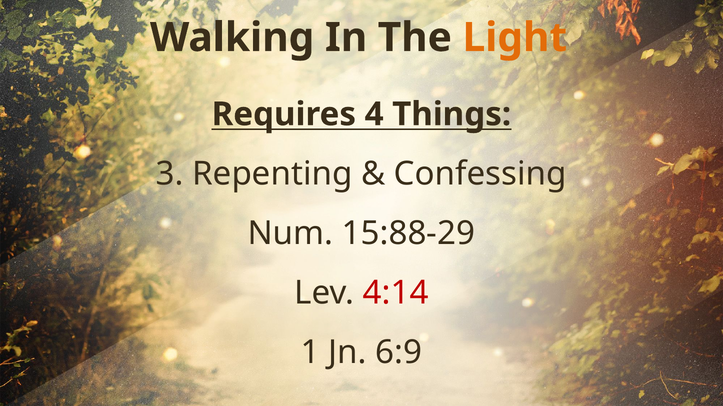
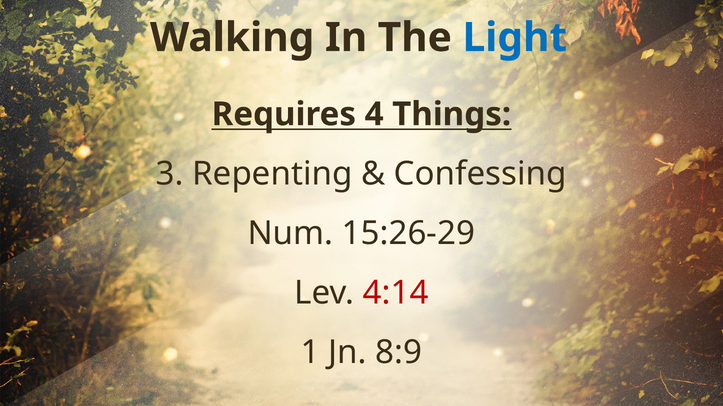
Light colour: orange -> blue
15:88-29: 15:88-29 -> 15:26-29
6:9: 6:9 -> 8:9
